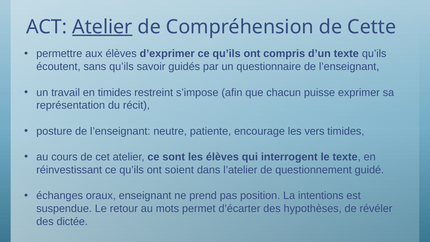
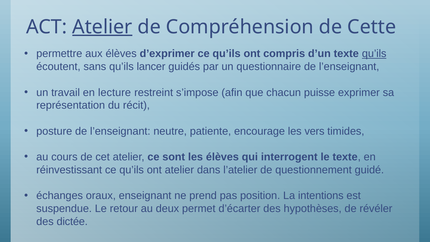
qu’ils at (374, 54) underline: none -> present
savoir: savoir -> lancer
en timides: timides -> lecture
ont soient: soient -> atelier
mots: mots -> deux
